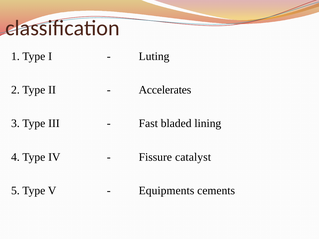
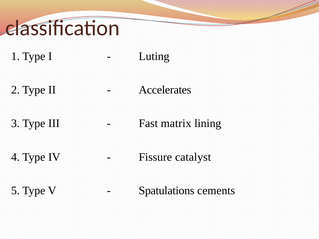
bladed: bladed -> matrix
Equipments: Equipments -> Spatulations
